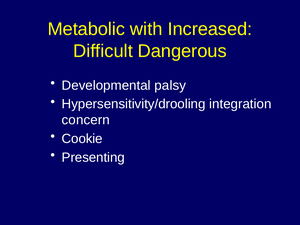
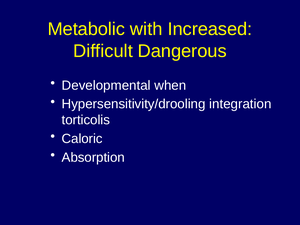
palsy: palsy -> when
concern: concern -> torticolis
Cookie: Cookie -> Caloric
Presenting: Presenting -> Absorption
